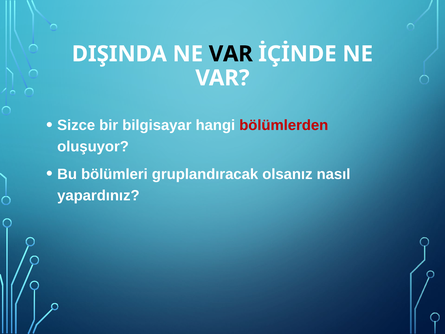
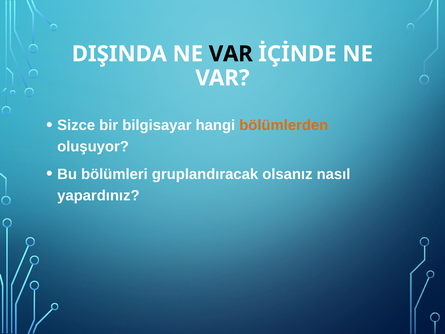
bölümlerden colour: red -> orange
